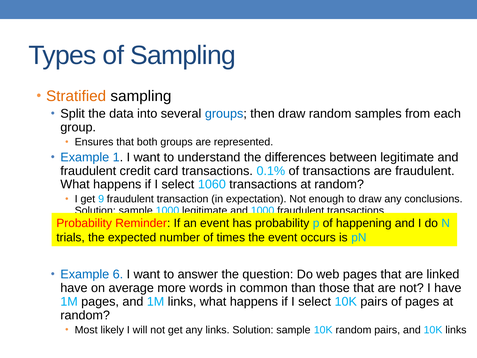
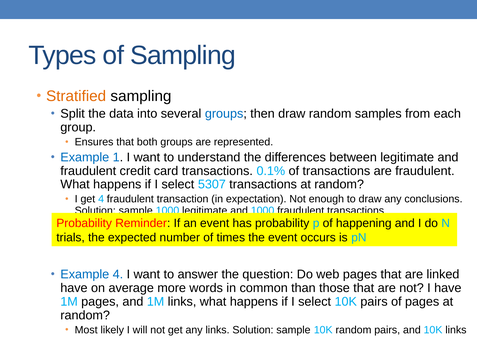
1060: 1060 -> 5307
get 9: 9 -> 4
Example 6: 6 -> 4
